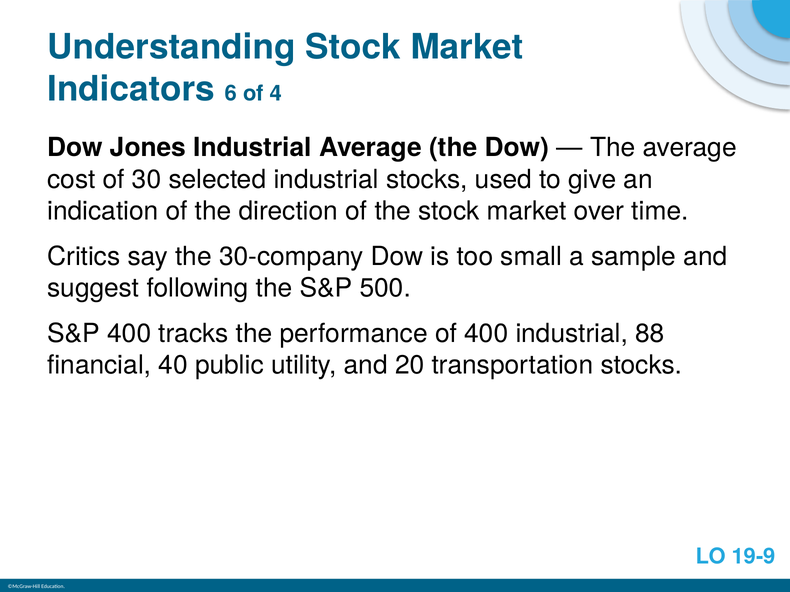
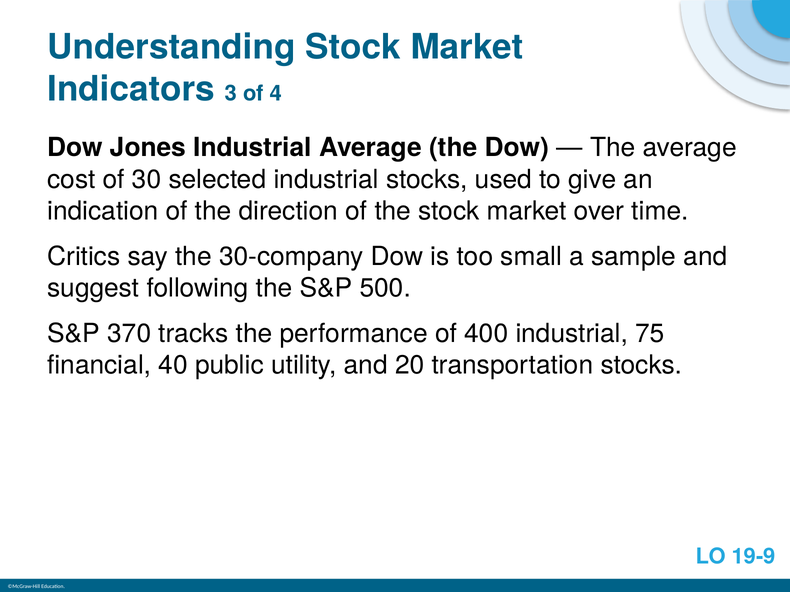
6: 6 -> 3
S&P 400: 400 -> 370
88: 88 -> 75
